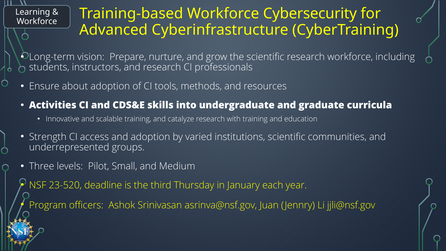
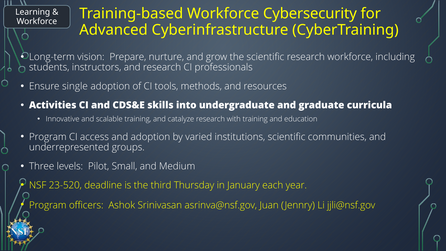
about: about -> single
Strength at (48, 137): Strength -> Program
